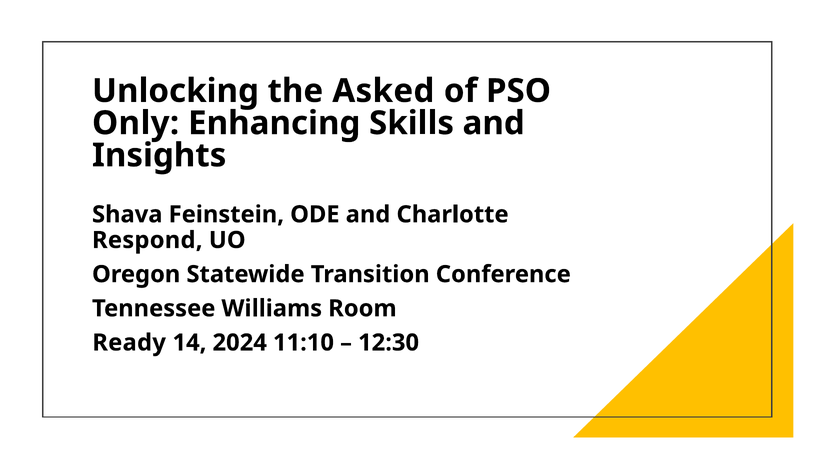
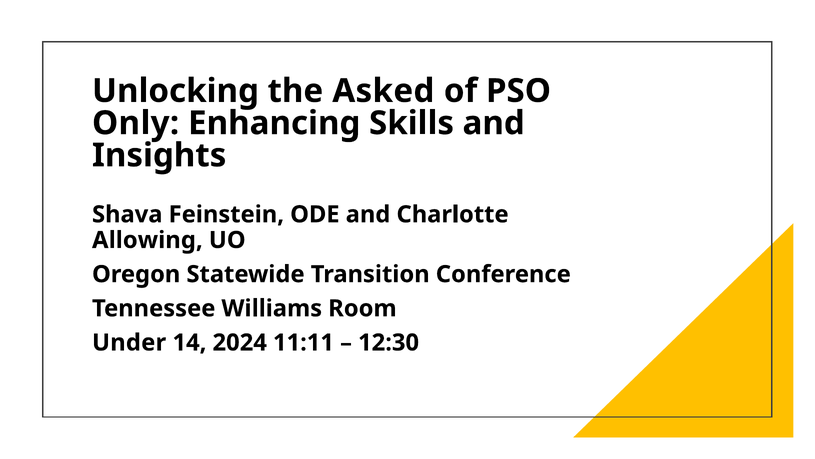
Respond: Respond -> Allowing
Ready: Ready -> Under
11:10: 11:10 -> 11:11
